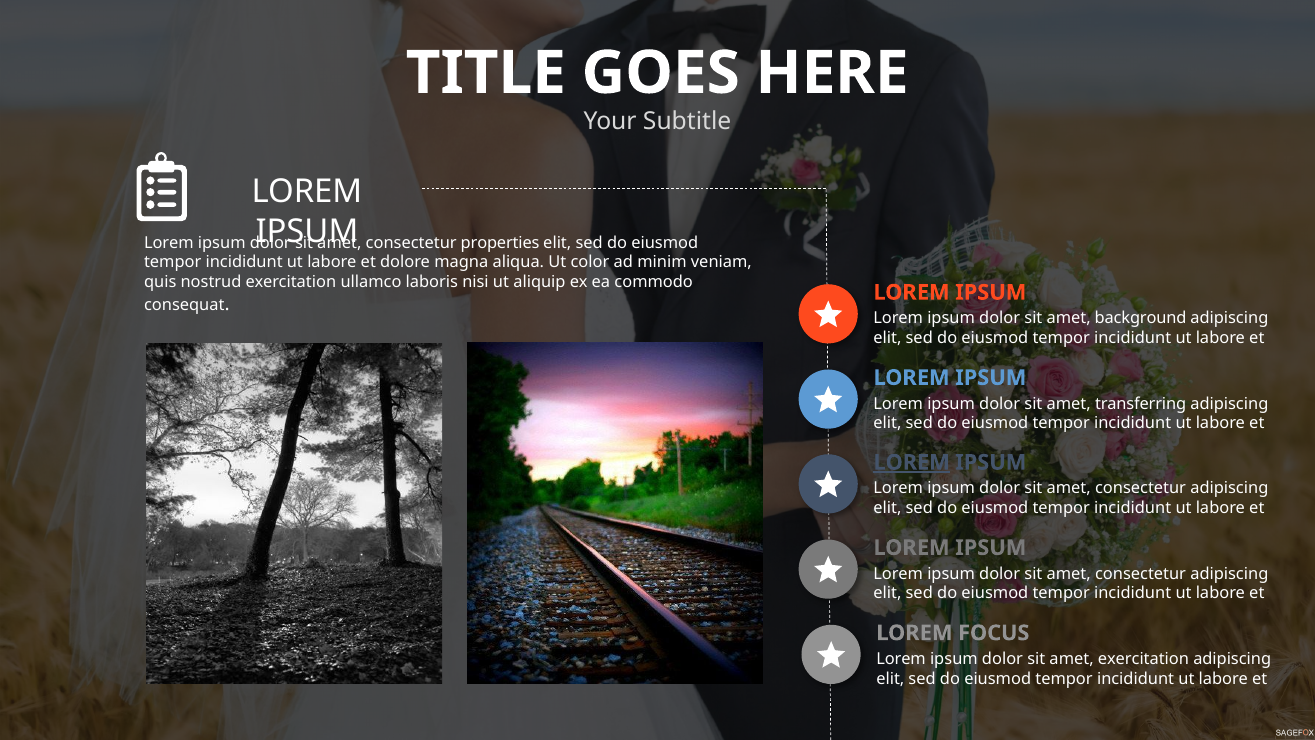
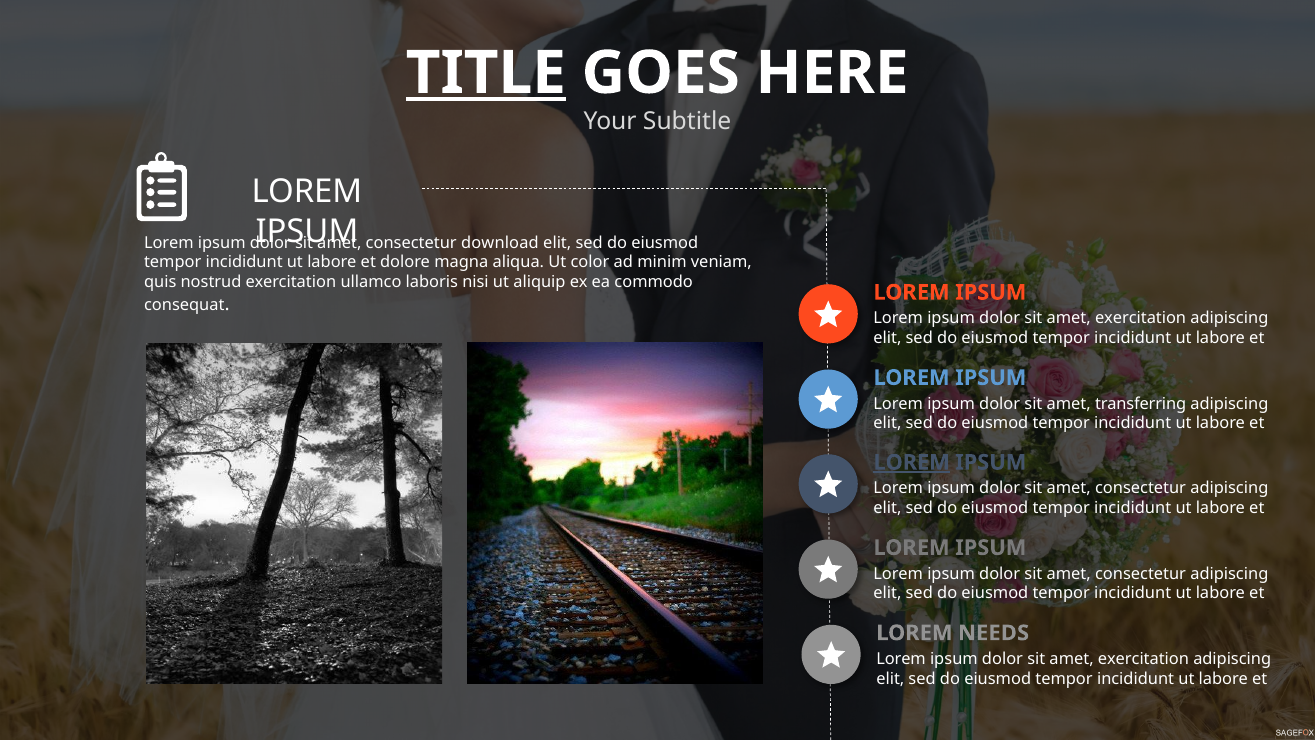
TITLE underline: none -> present
properties: properties -> download
background at (1141, 318): background -> exercitation
FOCUS: FOCUS -> NEEDS
